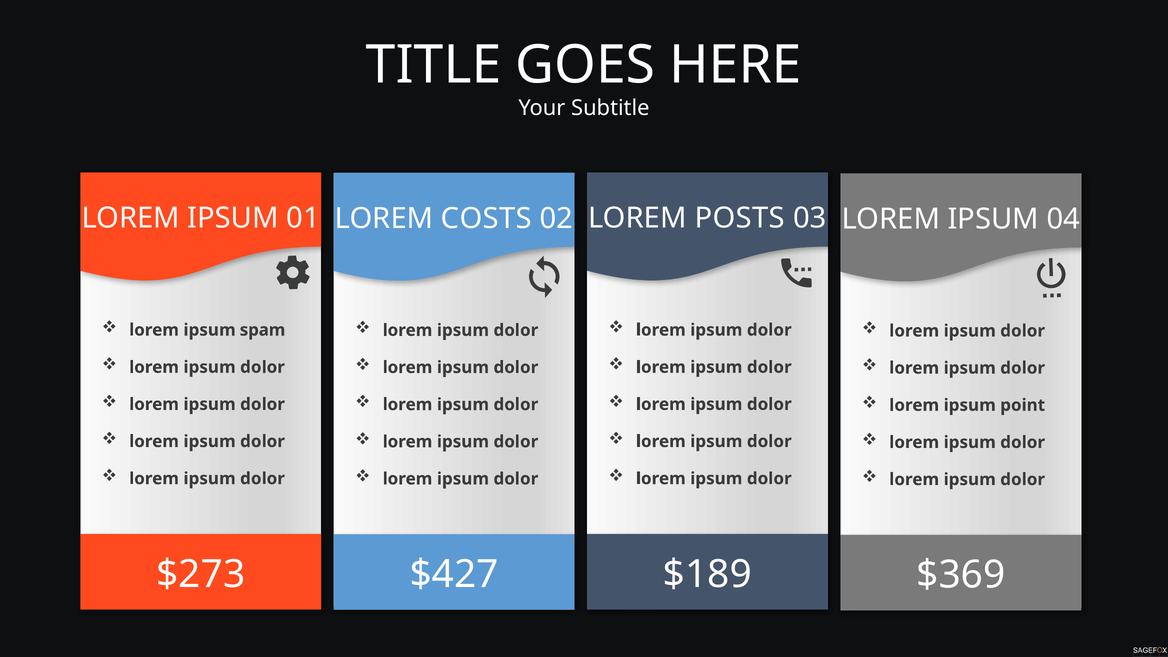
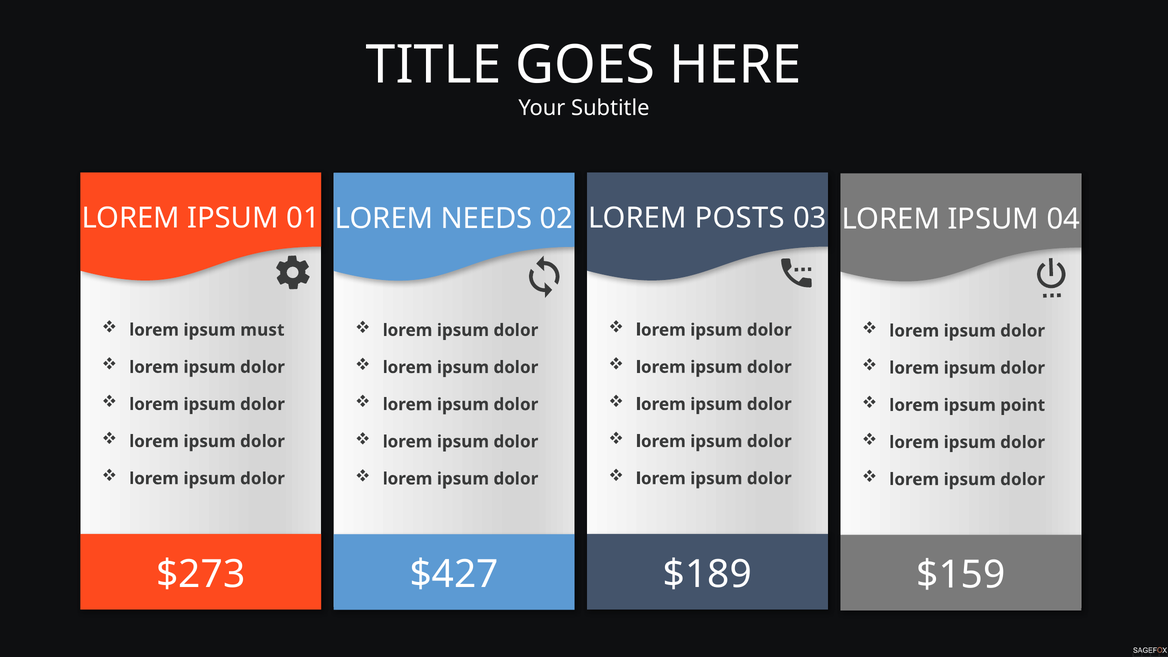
COSTS: COSTS -> NEEDS
spam: spam -> must
$369: $369 -> $159
